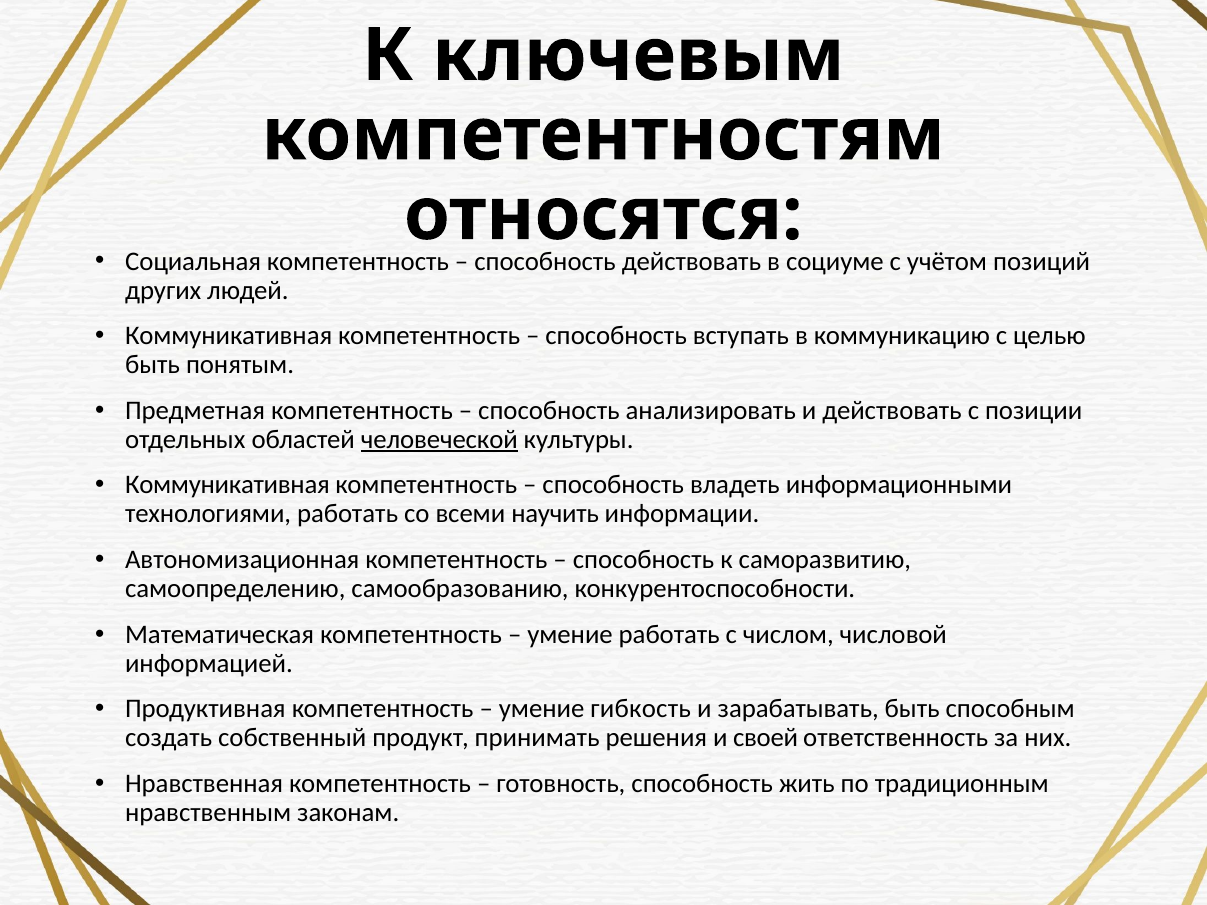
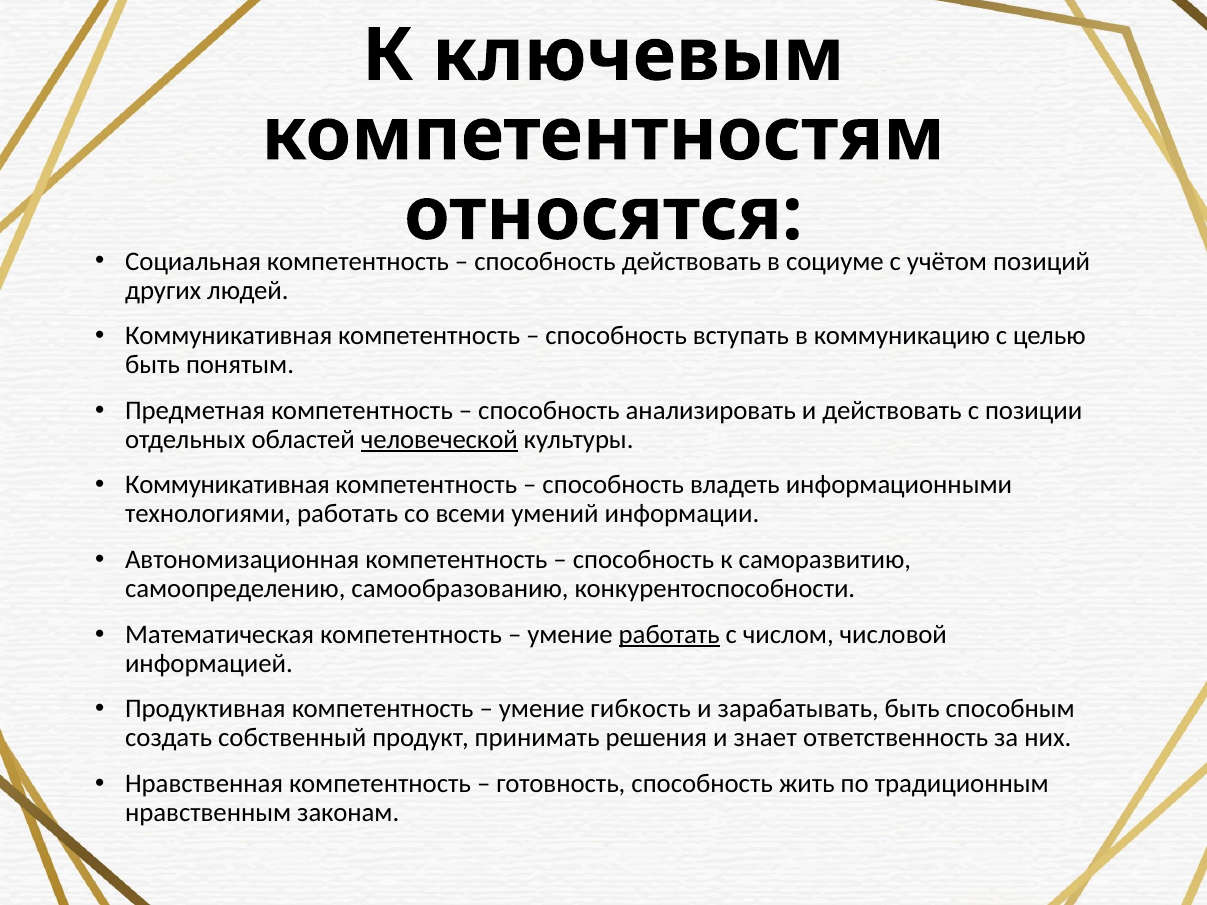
научить: научить -> умений
работать at (669, 635) underline: none -> present
своей: своей -> знает
